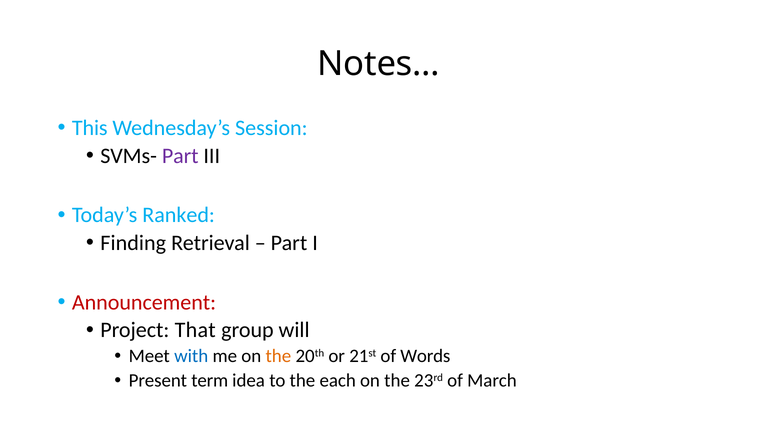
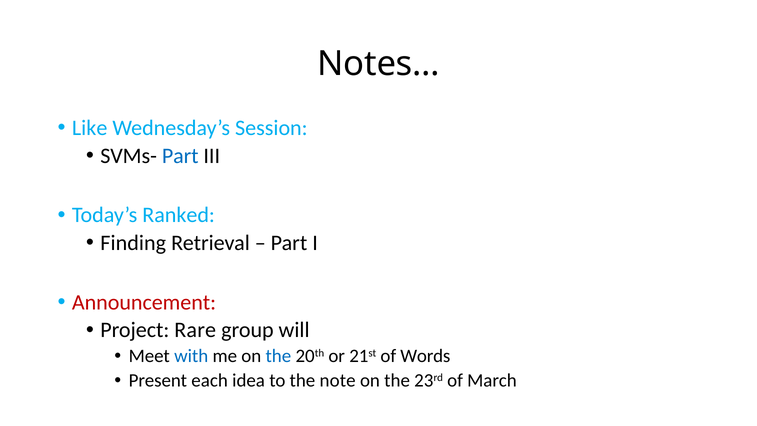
This: This -> Like
Part at (180, 156) colour: purple -> blue
That: That -> Rare
the at (278, 356) colour: orange -> blue
term: term -> each
each: each -> note
